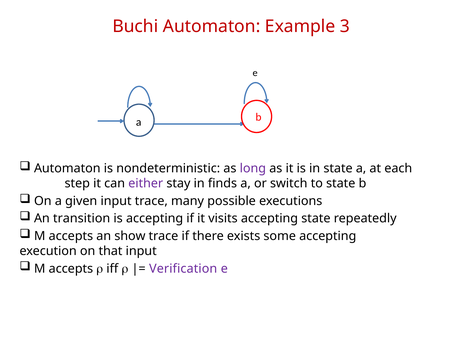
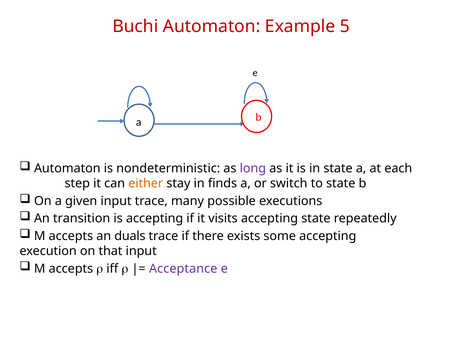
3: 3 -> 5
either colour: purple -> orange
show: show -> duals
Verification: Verification -> Acceptance
